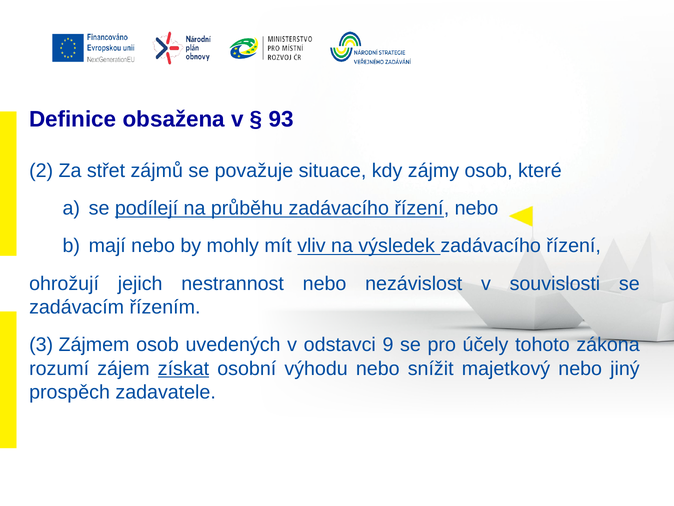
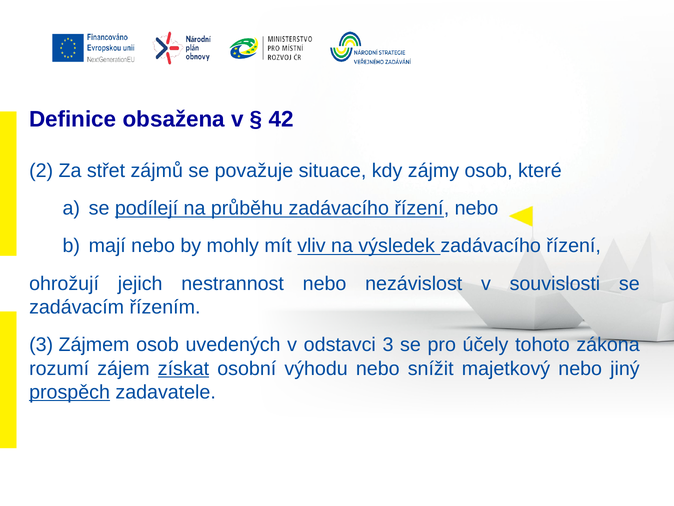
93: 93 -> 42
odstavci 9: 9 -> 3
prospěch underline: none -> present
